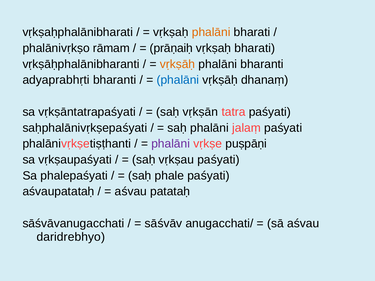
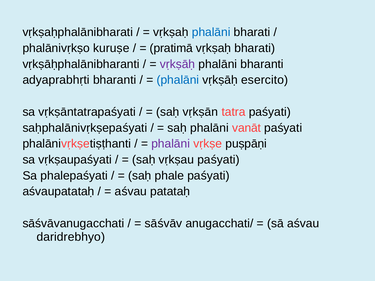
phalāni at (211, 32) colour: orange -> blue
rāmam: rāmam -> kuruṣe
prāṇaiḥ: prāṇaiḥ -> pratimā
vṛkṣāḥ at (178, 64) colour: orange -> purple
dhanaṃ: dhanaṃ -> esercito
jalaṃ: jalaṃ -> vanāt
